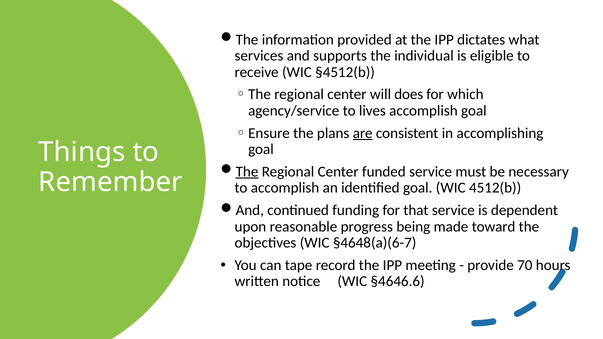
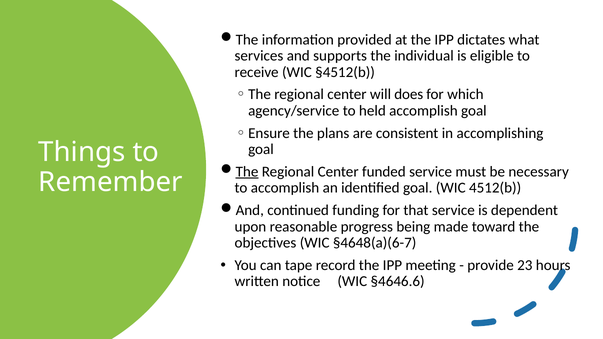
lives: lives -> held
are underline: present -> none
70: 70 -> 23
